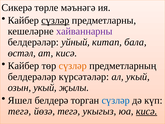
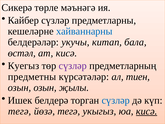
сүзләр at (55, 20) underline: present -> none
хайваннарны colour: purple -> blue
уйный: уйный -> укучы
Кайбер at (23, 66): Кайбер -> Куегыз
сүзләр at (73, 66) colour: orange -> purple
белдерәләр at (32, 77): белдерәләр -> предметны
ал укый: укый -> тиен
озын укый: укый -> озын
Яшел: Яшел -> Ишек
